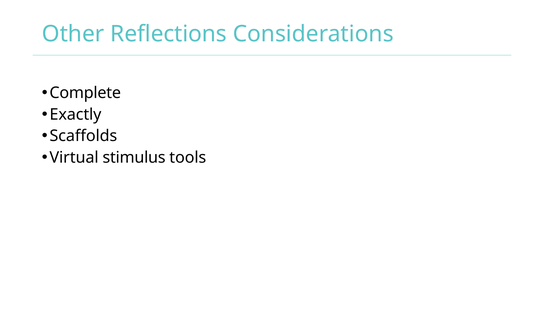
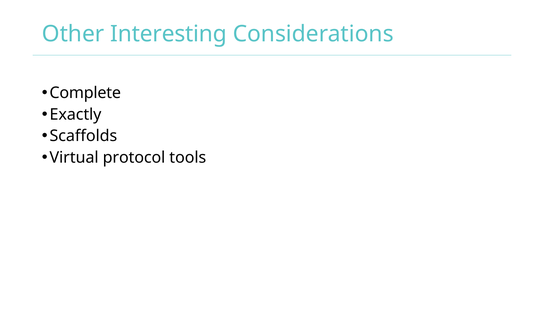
Reflections: Reflections -> Interesting
stimulus: stimulus -> protocol
